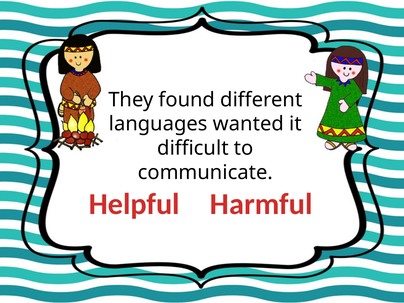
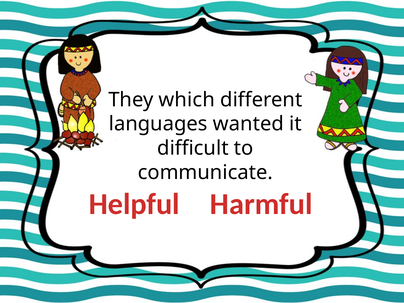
found: found -> which
